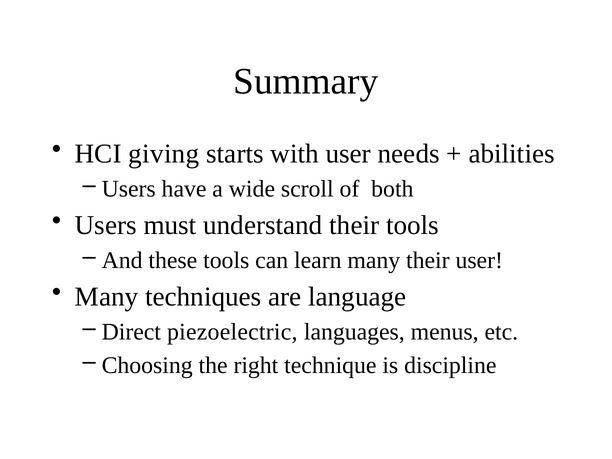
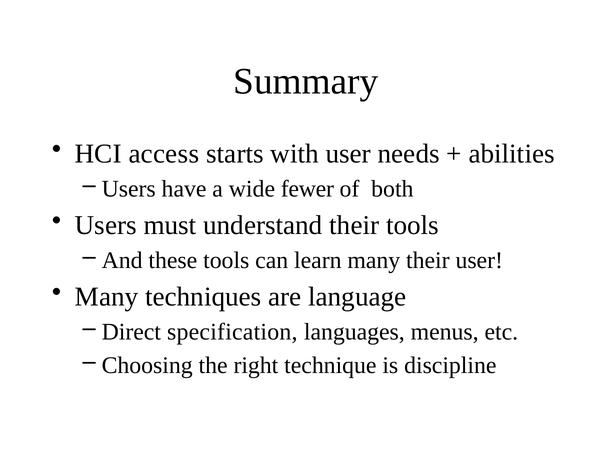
giving: giving -> access
scroll: scroll -> fewer
piezoelectric: piezoelectric -> specification
